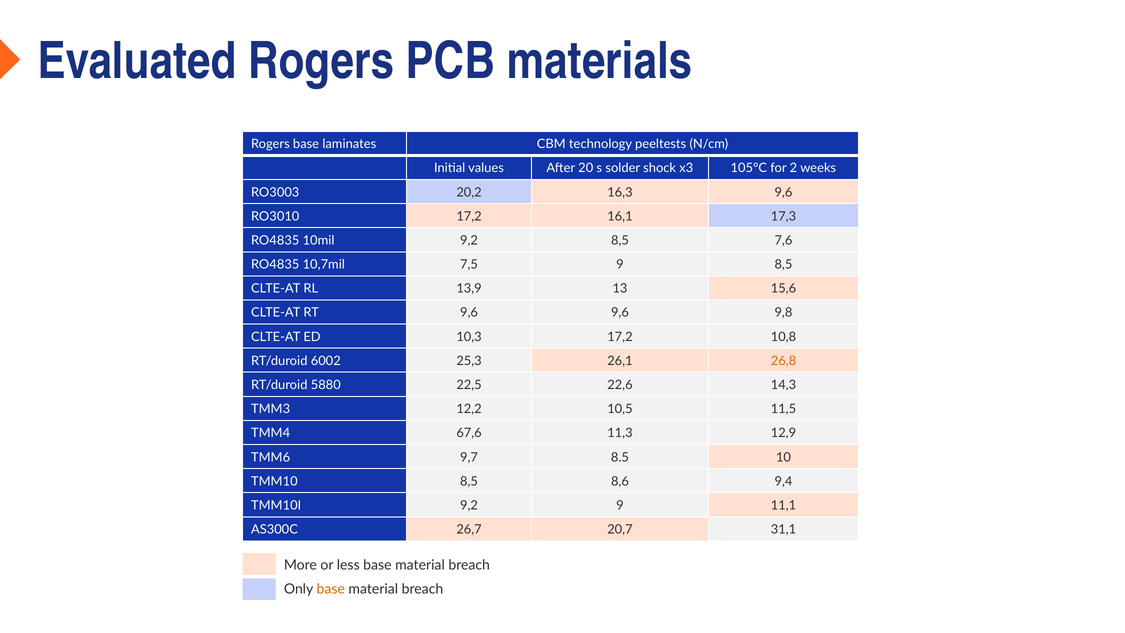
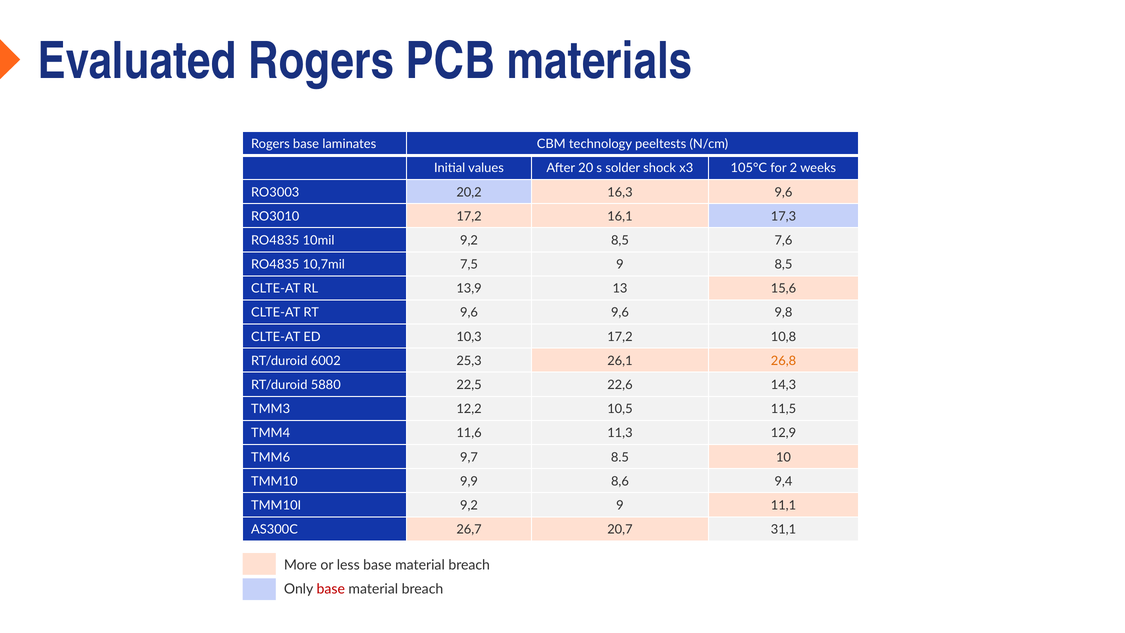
67,6: 67,6 -> 11,6
TMM10 8,5: 8,5 -> 9,9
base at (331, 589) colour: orange -> red
